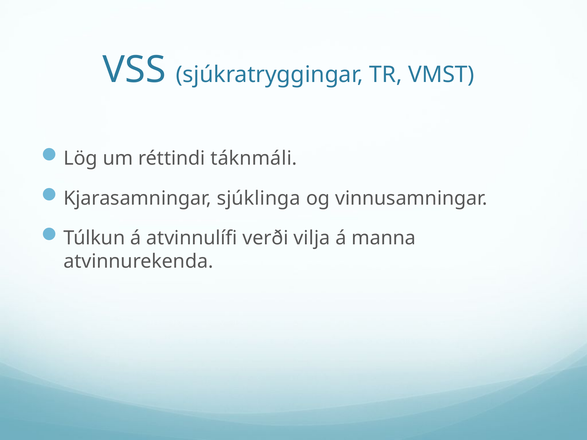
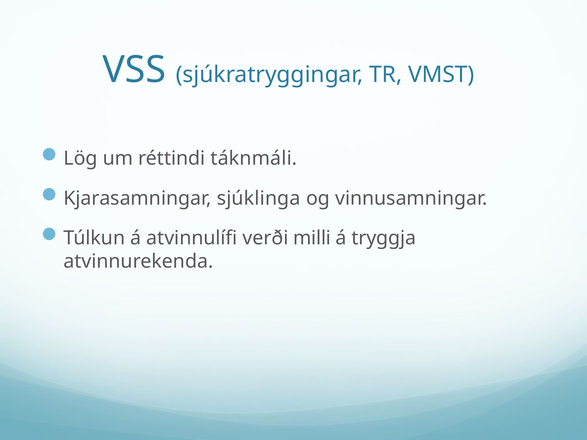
vilja: vilja -> milli
manna: manna -> tryggja
